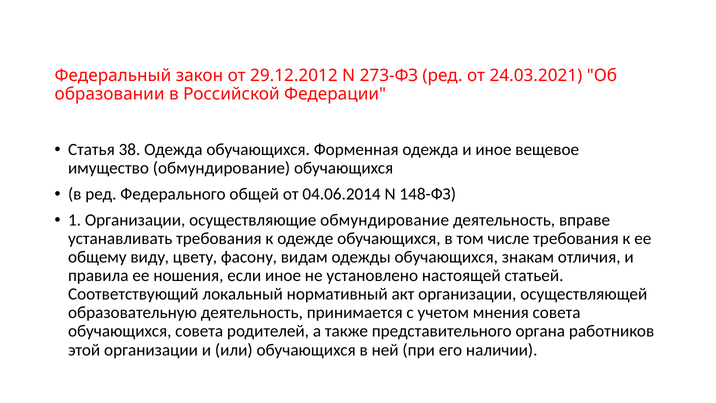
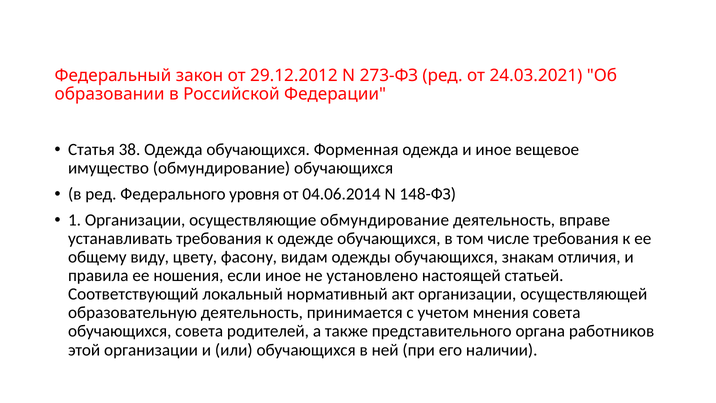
общей: общей -> уровня
